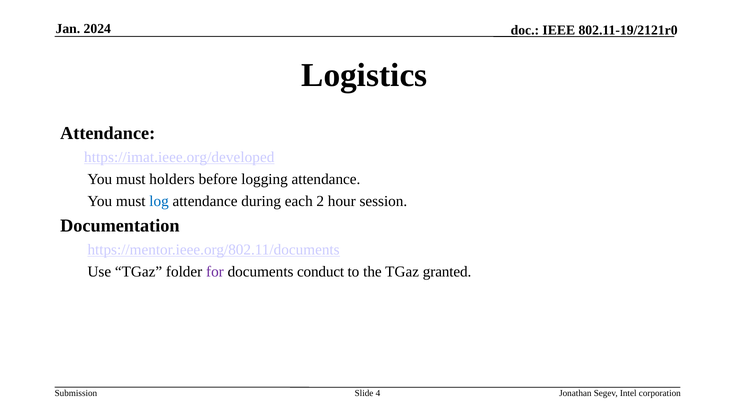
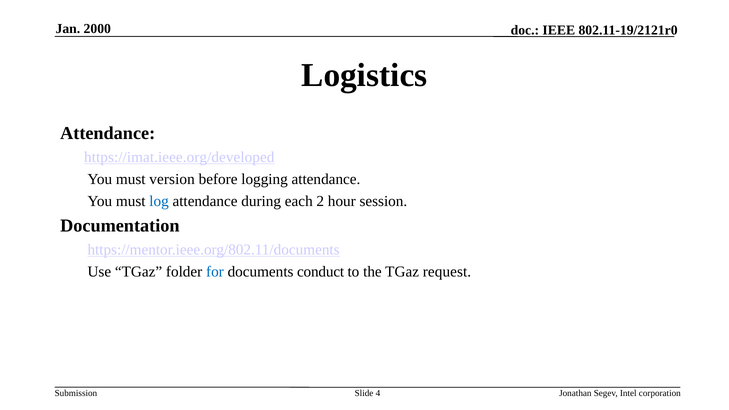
2024: 2024 -> 2000
holders: holders -> version
for colour: purple -> blue
granted: granted -> request
